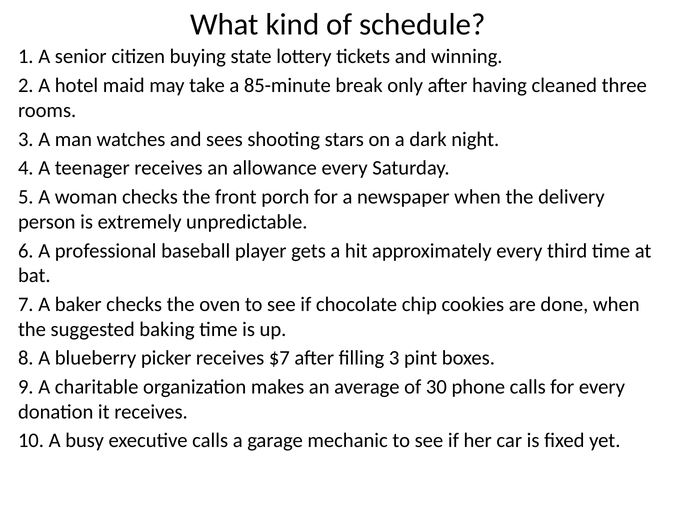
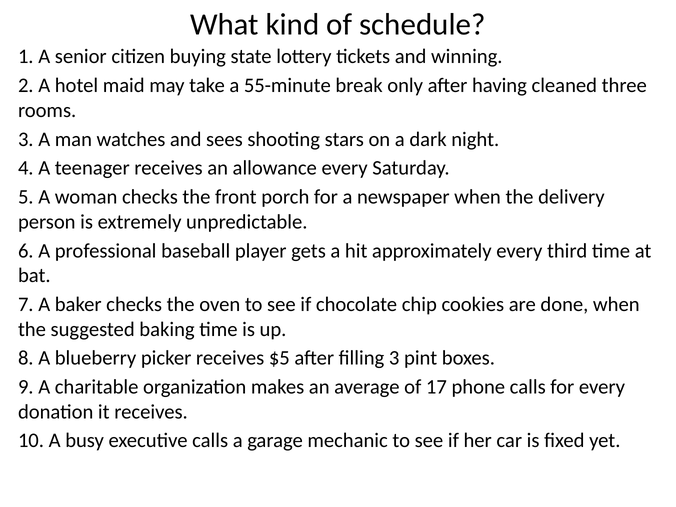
85-minute: 85-minute -> 55-minute
$7: $7 -> $5
30: 30 -> 17
